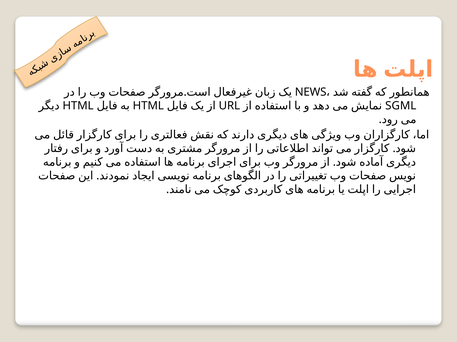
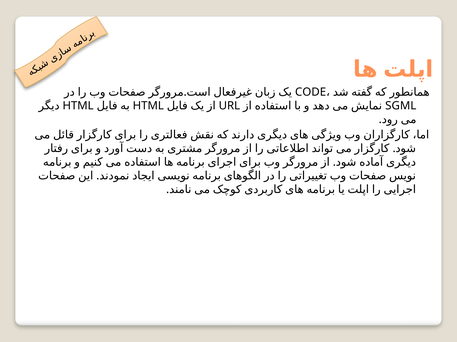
NEWS: NEWS -> CODE
